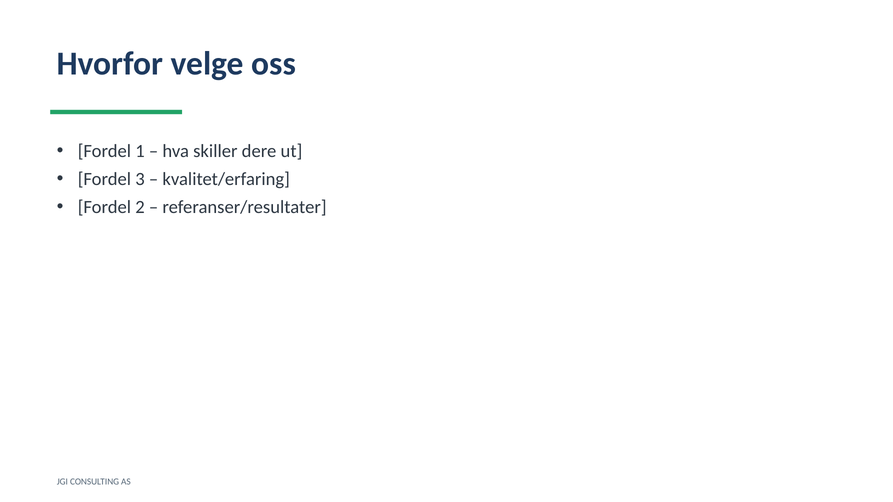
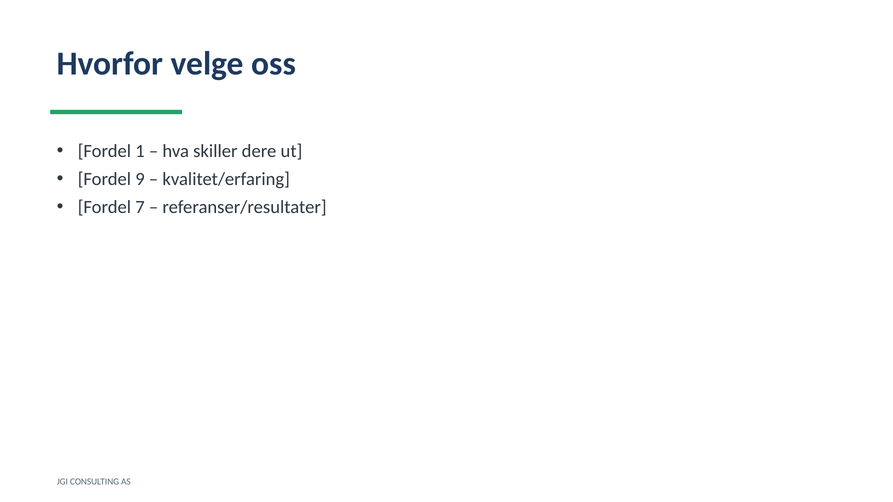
3: 3 -> 9
2: 2 -> 7
